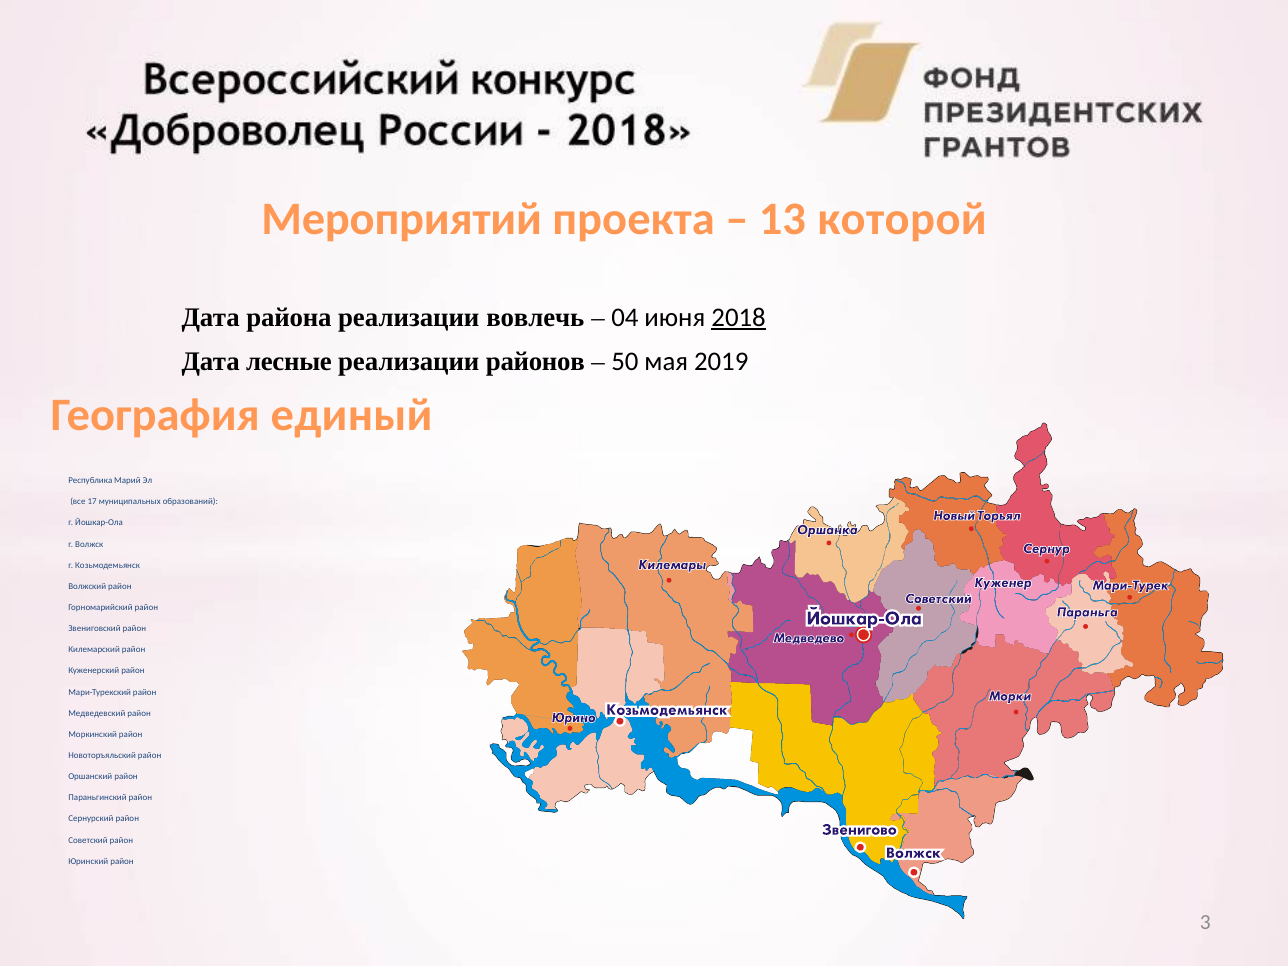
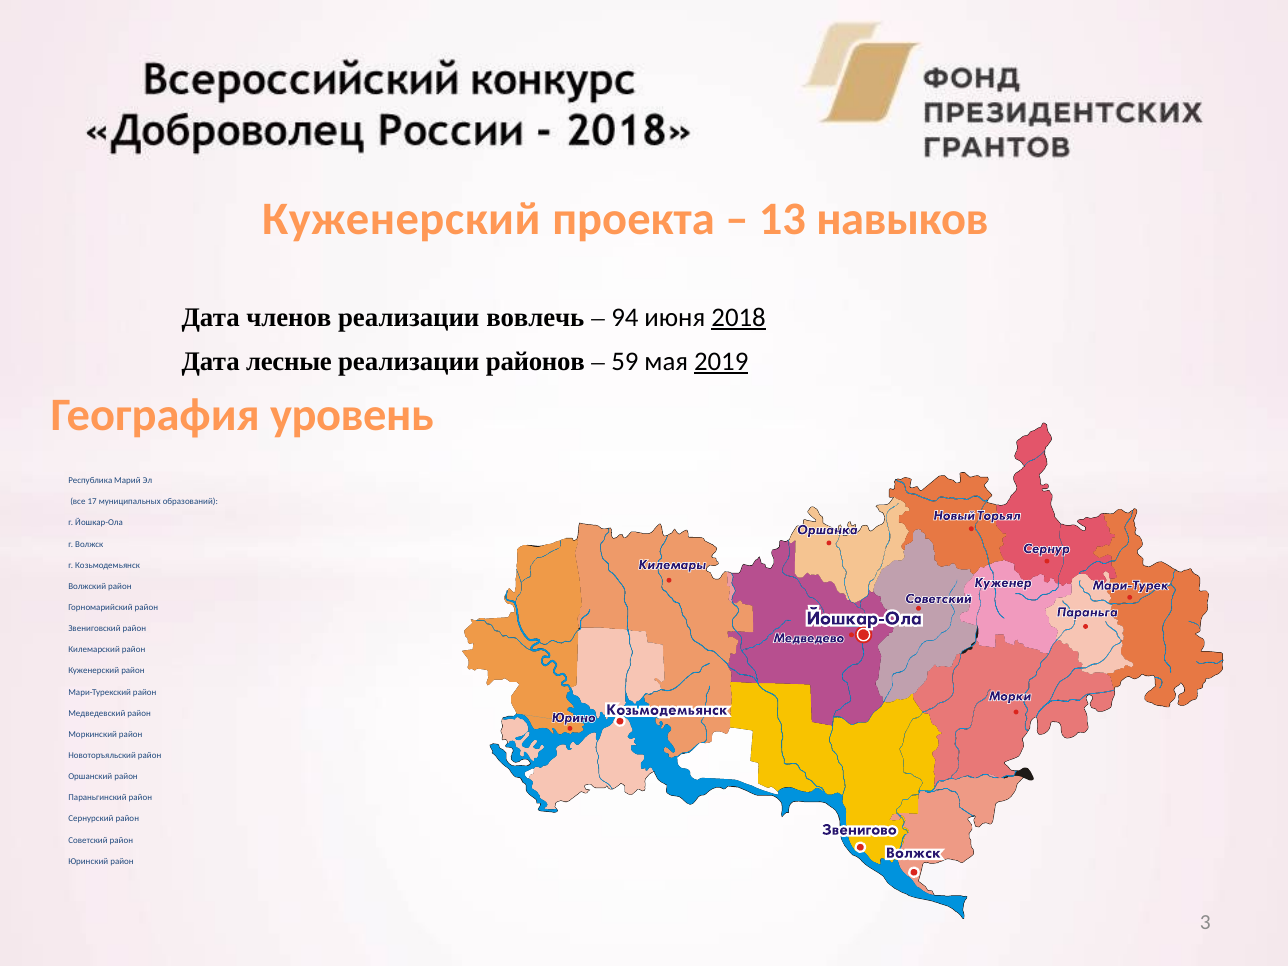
Мероприятий at (402, 219): Мероприятий -> Куженерский
которой: которой -> навыков
района: района -> членов
04: 04 -> 94
50: 50 -> 59
2019 underline: none -> present
единый: единый -> уровень
